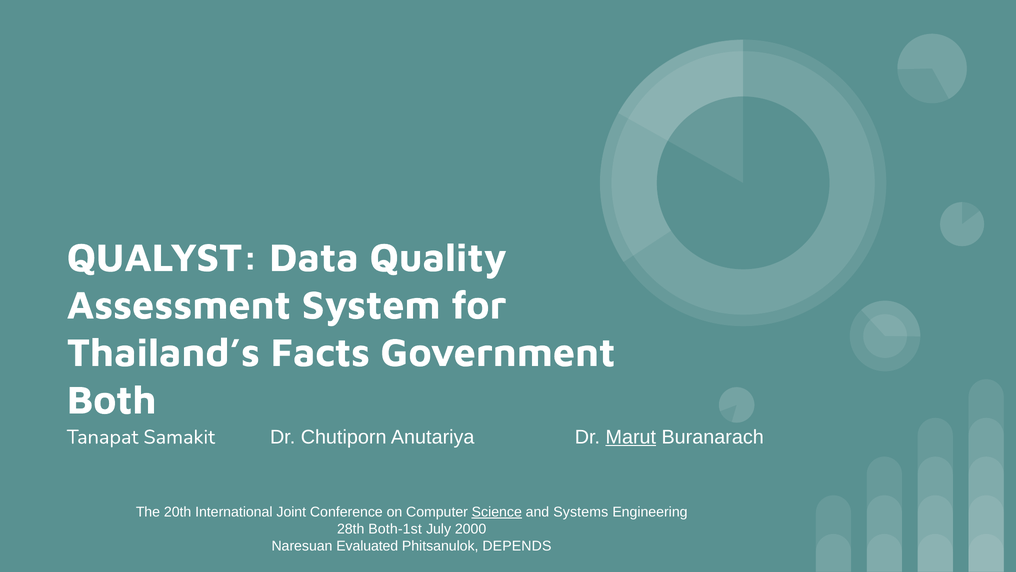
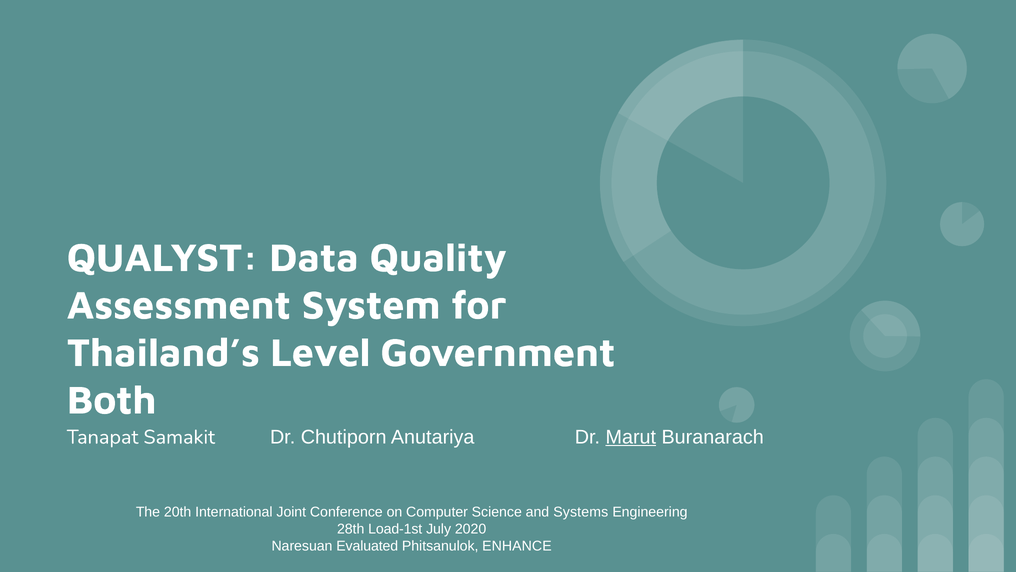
Facts: Facts -> Level
Science underline: present -> none
Both-1st: Both-1st -> Load-1st
2000: 2000 -> 2020
DEPENDS: DEPENDS -> ENHANCE
